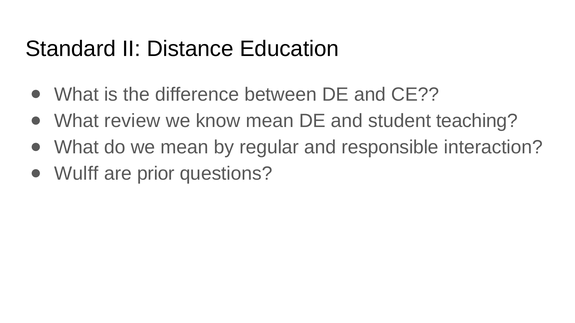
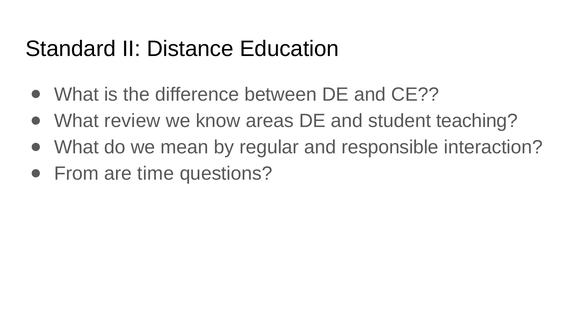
know mean: mean -> areas
Wulff: Wulff -> From
prior: prior -> time
